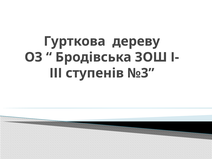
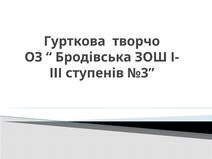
дереву: дереву -> творчо
